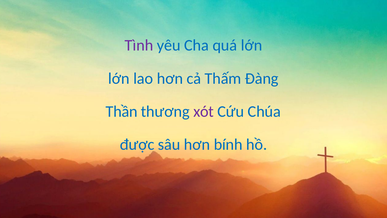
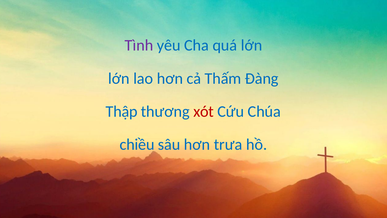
Thần: Thần -> Thập
xót colour: purple -> red
được: được -> chiều
bính: bính -> trưa
